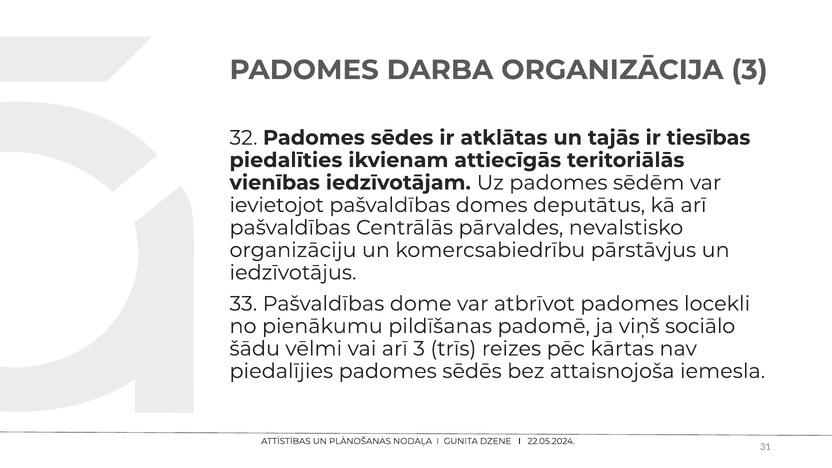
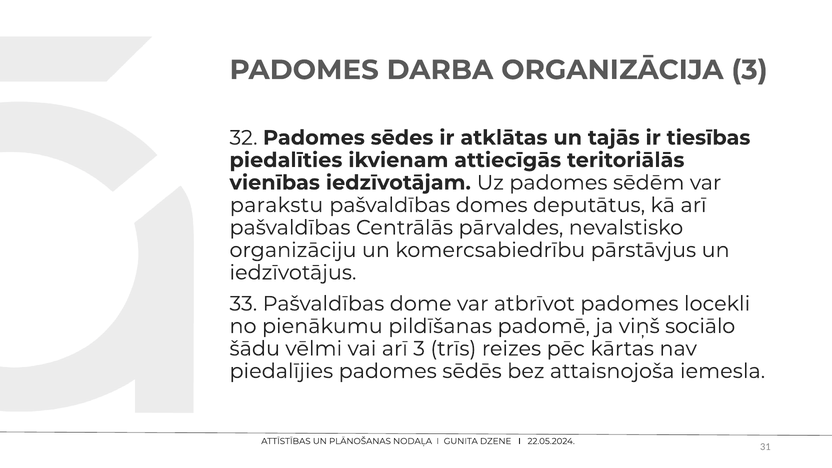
ievietojot: ievietojot -> parakstu
